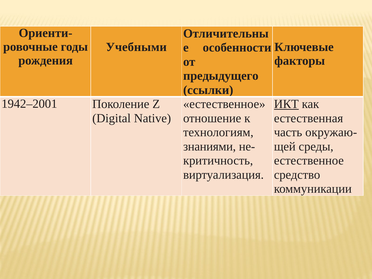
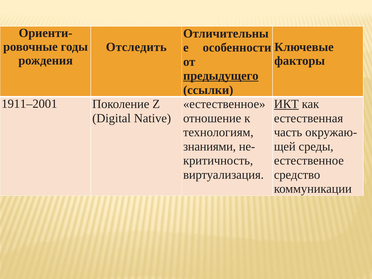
Учебными: Учебными -> Отследить
предыдущего underline: none -> present
1942–2001: 1942–2001 -> 1911–2001
